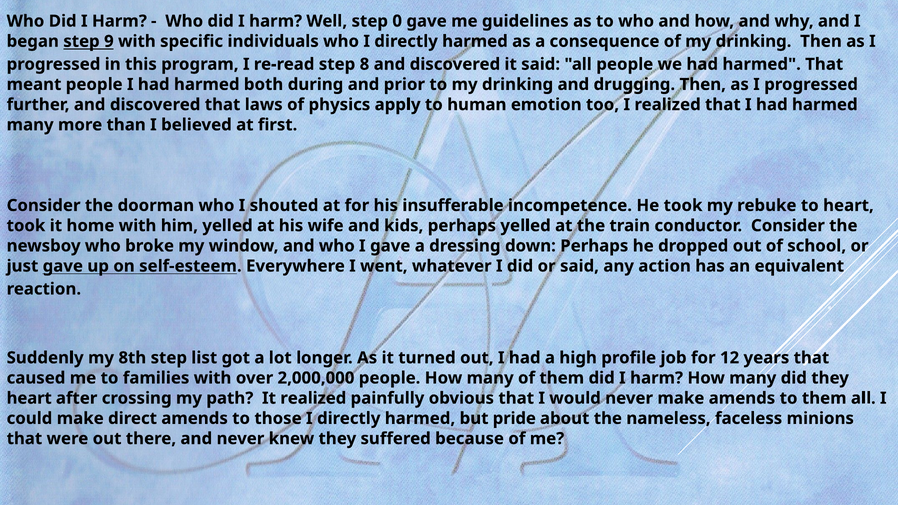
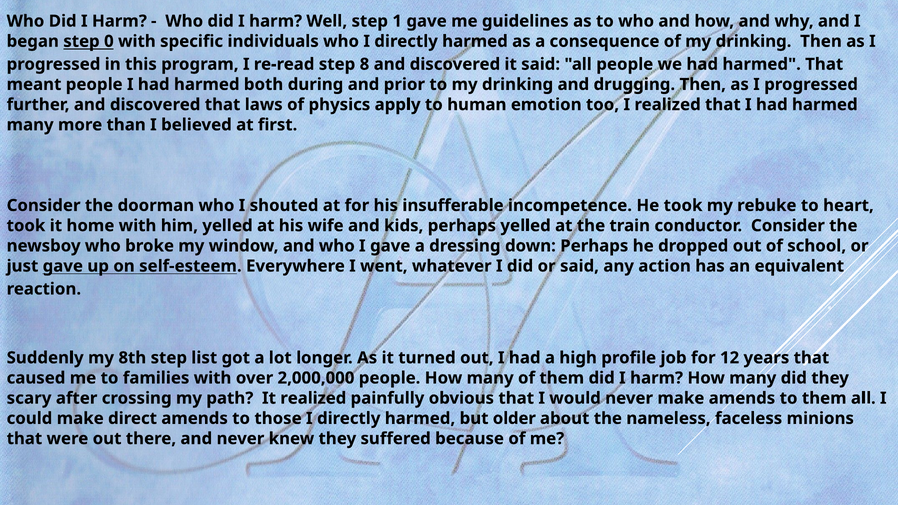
0: 0 -> 1
9: 9 -> 0
heart at (29, 398): heart -> scary
pride: pride -> older
